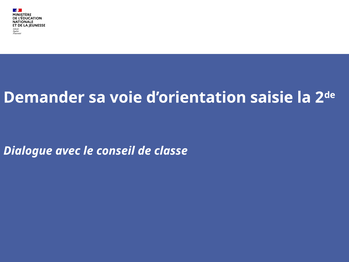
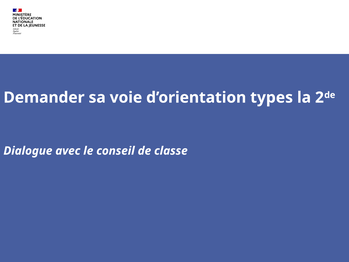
saisie: saisie -> types
